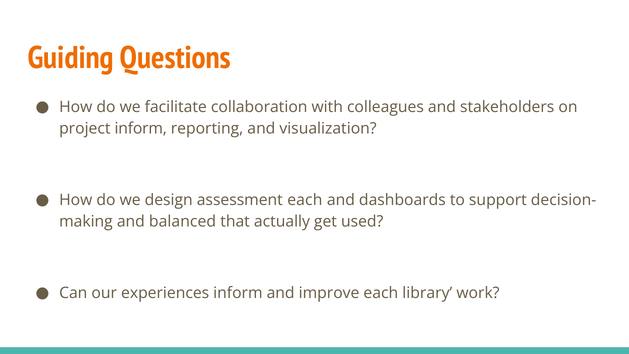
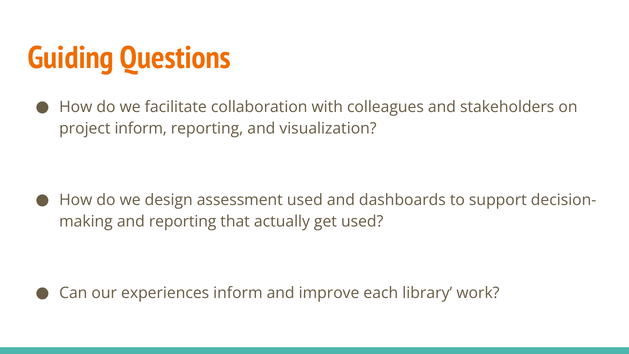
assessment each: each -> used
and balanced: balanced -> reporting
